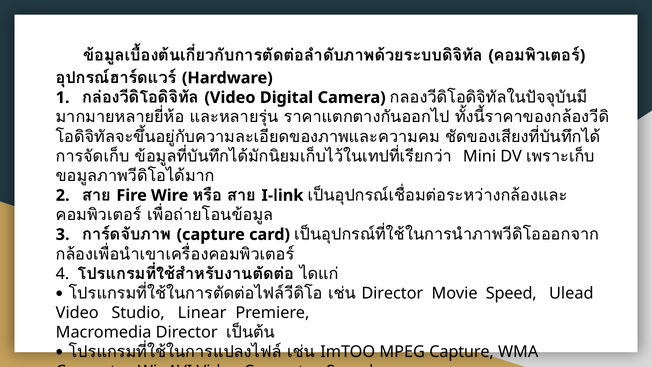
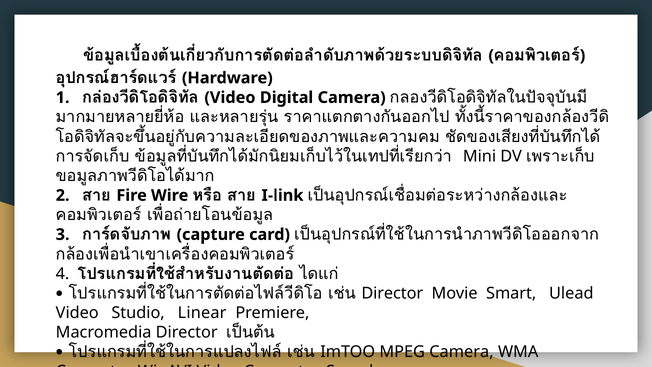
Movie Speed: Speed -> Smart
MPEG Capture: Capture -> Camera
